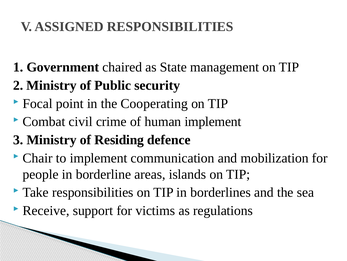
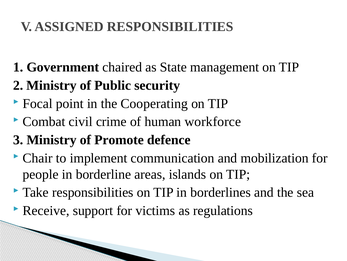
human implement: implement -> workforce
Residing: Residing -> Promote
